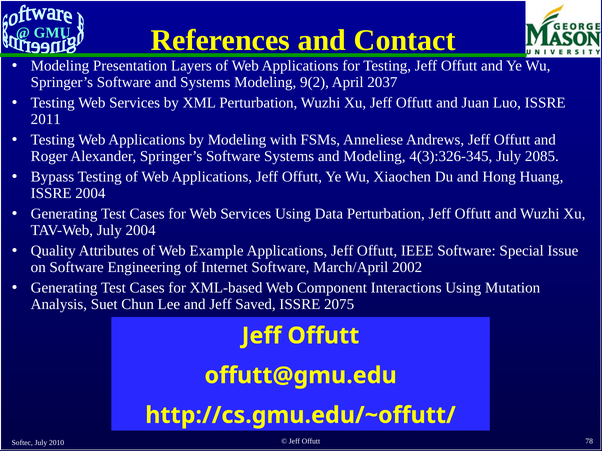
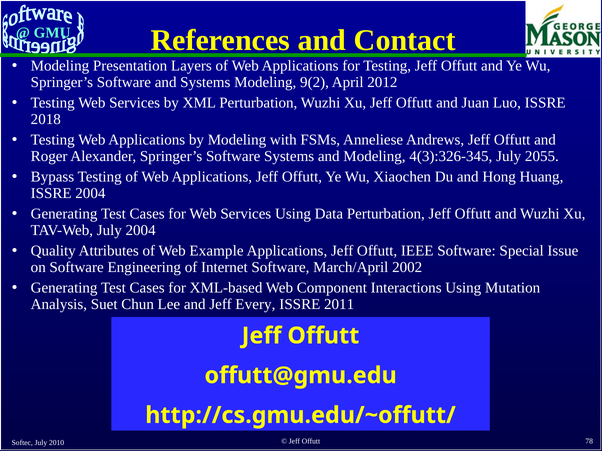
2037: 2037 -> 2012
2011: 2011 -> 2018
2085: 2085 -> 2055
Saved: Saved -> Every
2075: 2075 -> 2011
